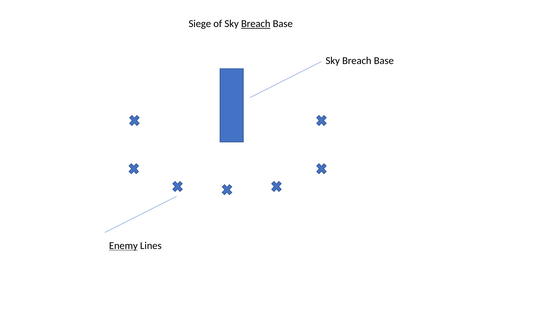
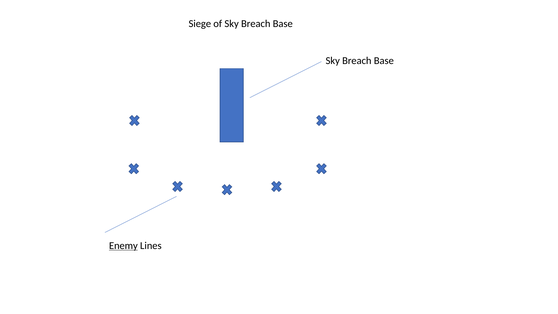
Breach at (256, 24) underline: present -> none
